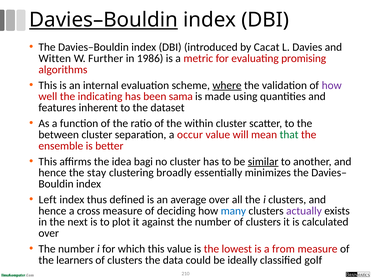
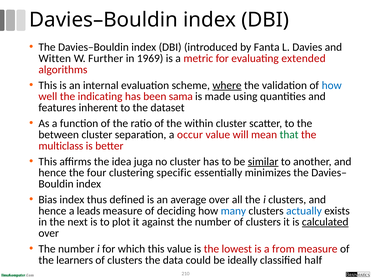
Davies–Bouldin at (104, 20) underline: present -> none
Cacat: Cacat -> Fanta
1986: 1986 -> 1969
promising: promising -> extended
how at (332, 85) colour: purple -> blue
ensemble: ensemble -> multiclass
bagi: bagi -> juga
stay: stay -> four
broadly: broadly -> specific
Left: Left -> Bias
cross: cross -> leads
actually colour: purple -> blue
calculated underline: none -> present
golf: golf -> half
